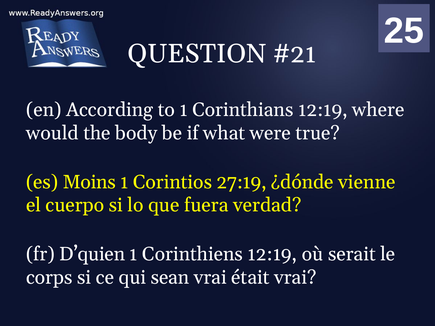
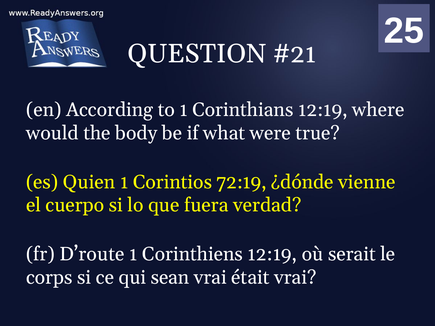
Moins: Moins -> Quien
27:19: 27:19 -> 72:19
D’quien: D’quien -> D’route
